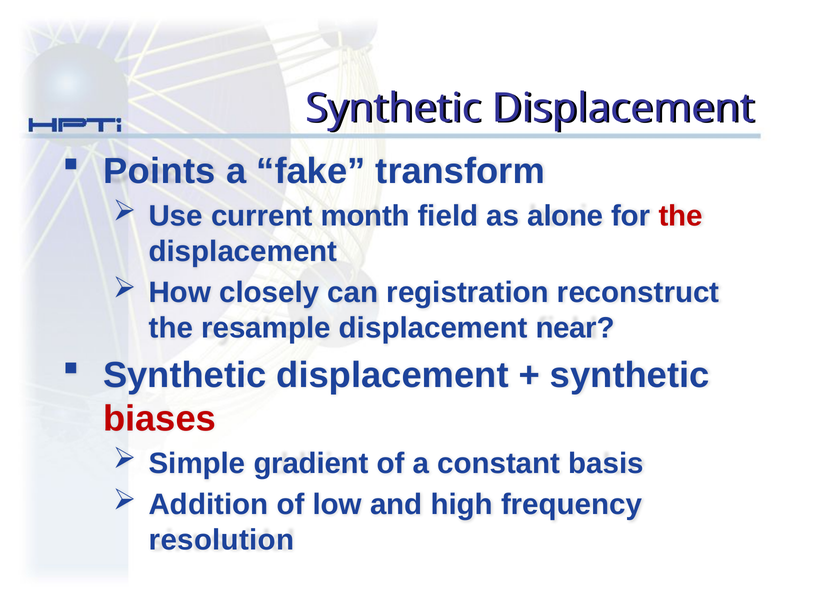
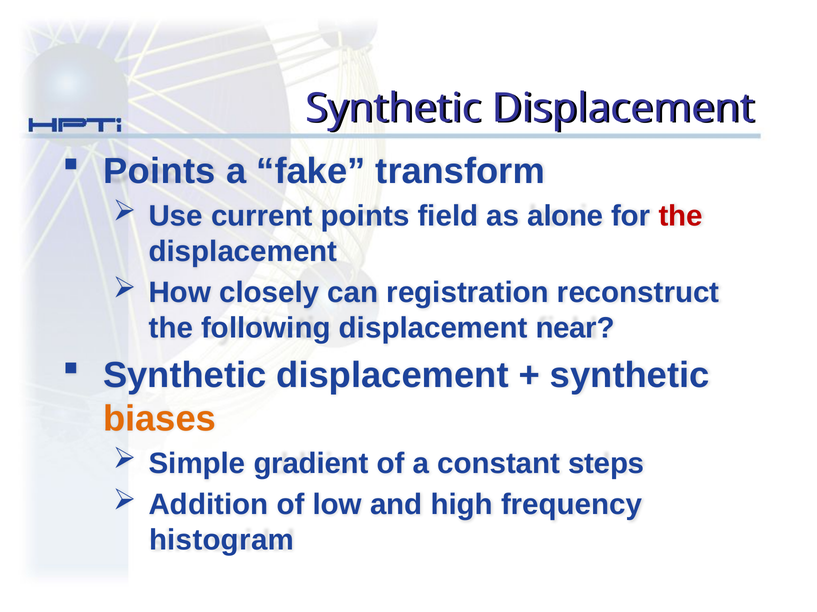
current month: month -> points
resample: resample -> following
biases colour: red -> orange
basis: basis -> steps
resolution: resolution -> histogram
